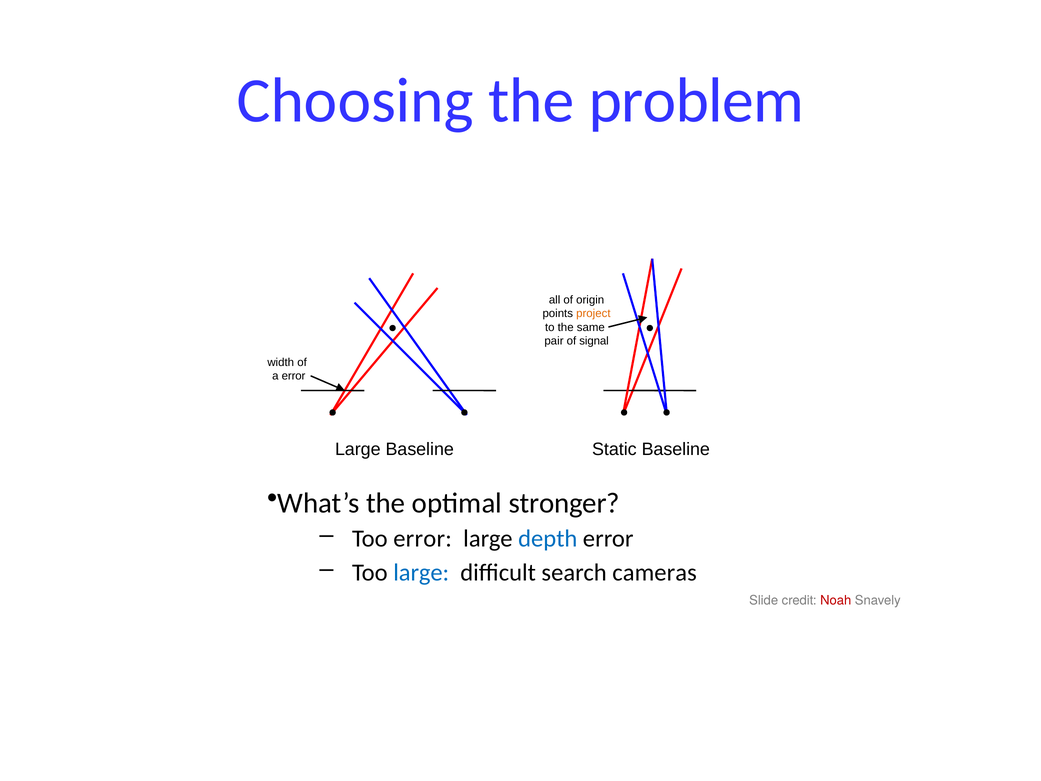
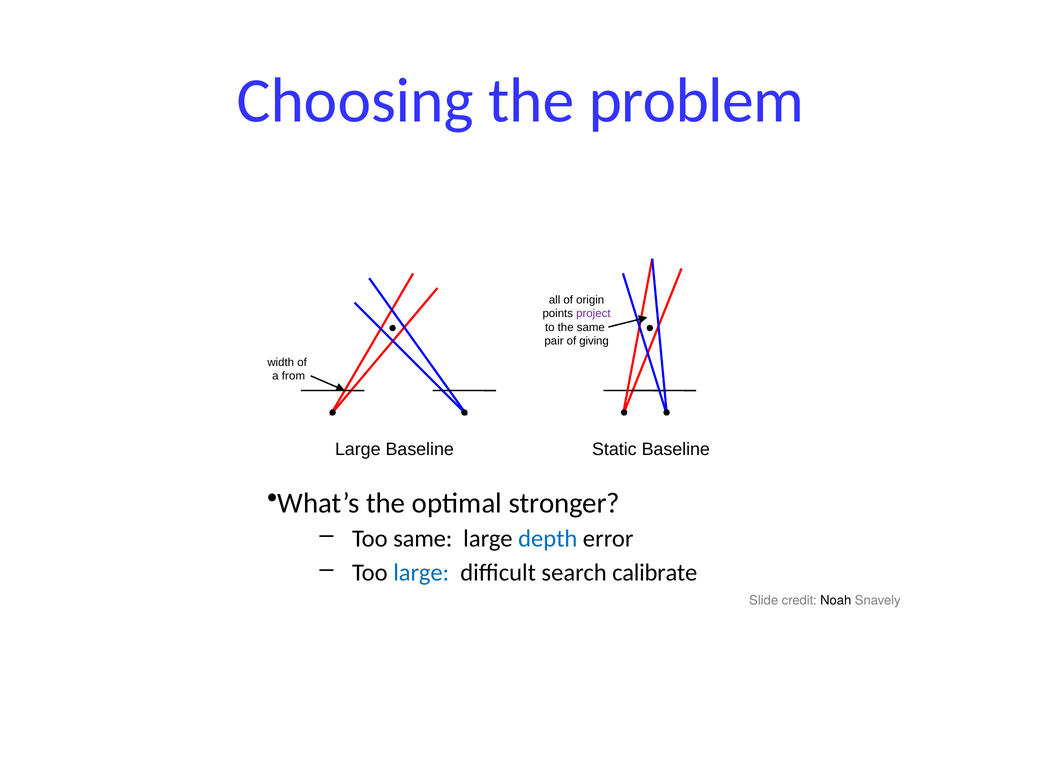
project colour: orange -> purple
signal: signal -> giving
a error: error -> from
Too error: error -> same
cameras: cameras -> calibrate
Noah colour: red -> black
